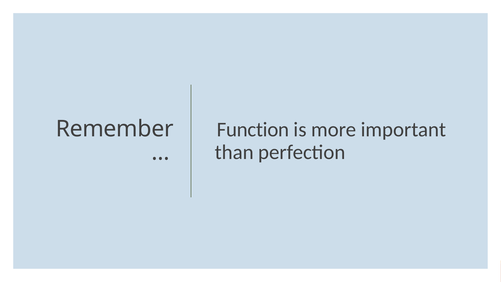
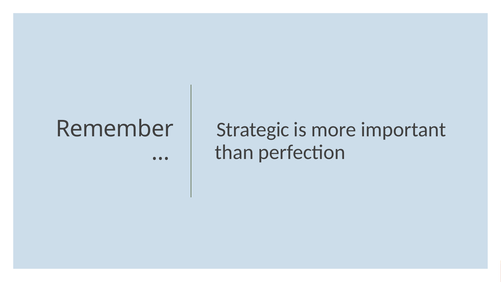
Function: Function -> Strategic
